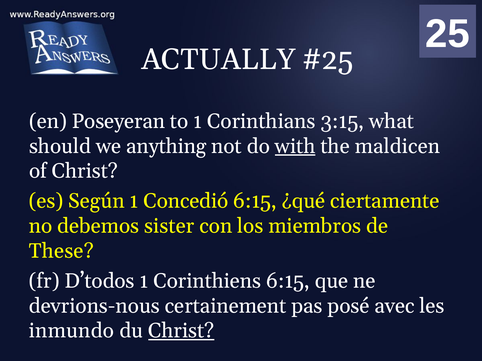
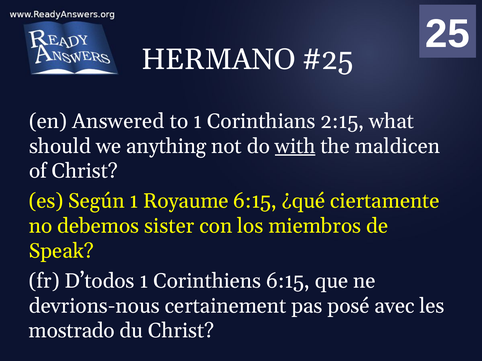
ACTUALLY: ACTUALLY -> HERMANO
Poseyeran: Poseyeran -> Answered
3:15: 3:15 -> 2:15
Concedió: Concedió -> Royaume
These: These -> Speak
inmundo: inmundo -> mostrado
Christ at (181, 331) underline: present -> none
